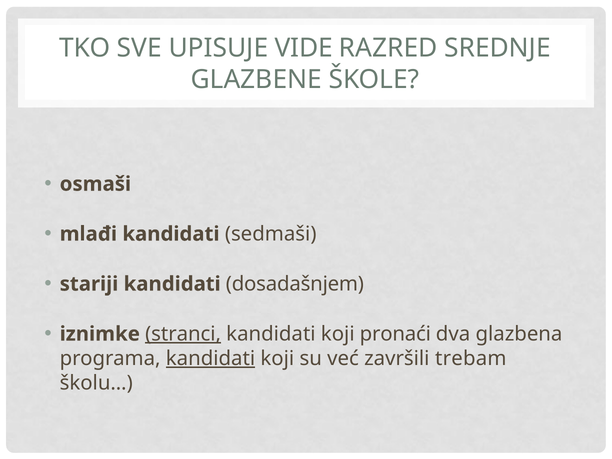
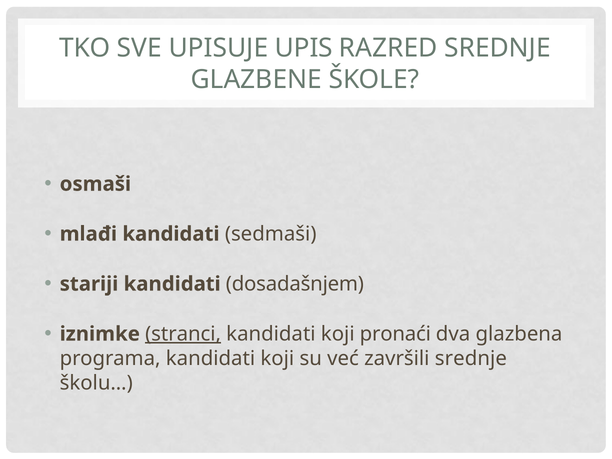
VIDE: VIDE -> UPIS
kandidati at (211, 358) underline: present -> none
završili trebam: trebam -> srednje
